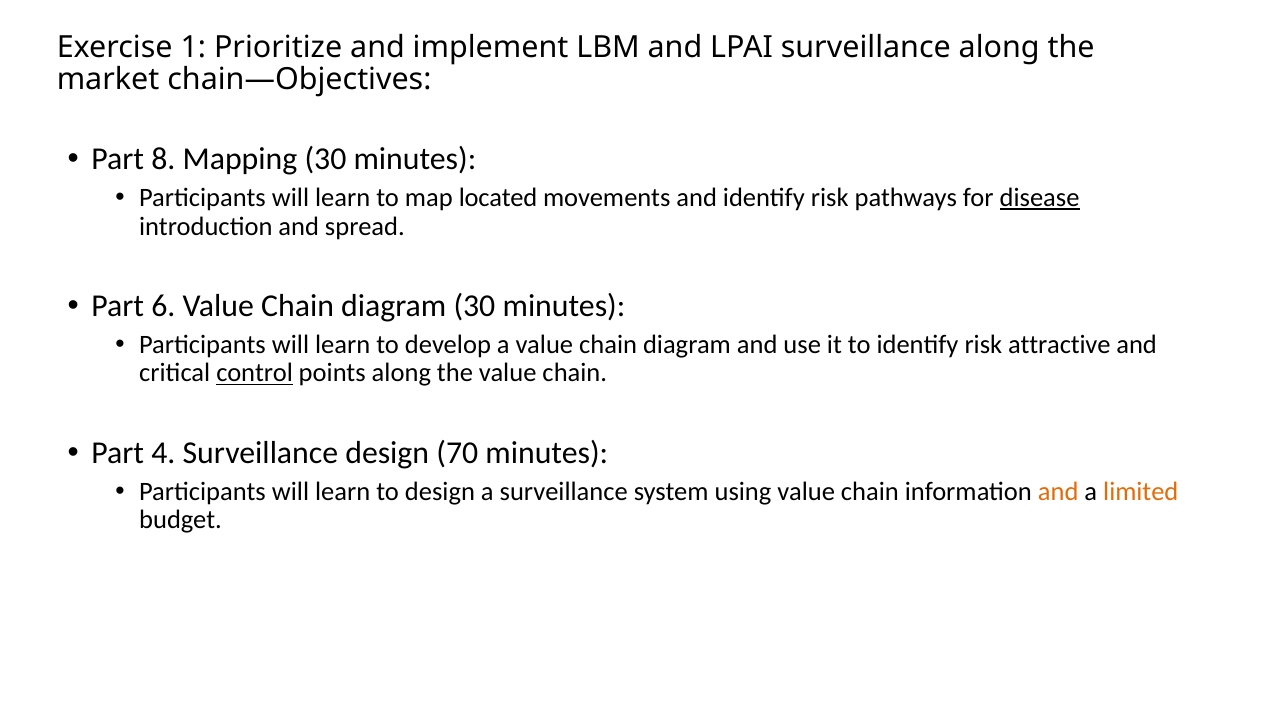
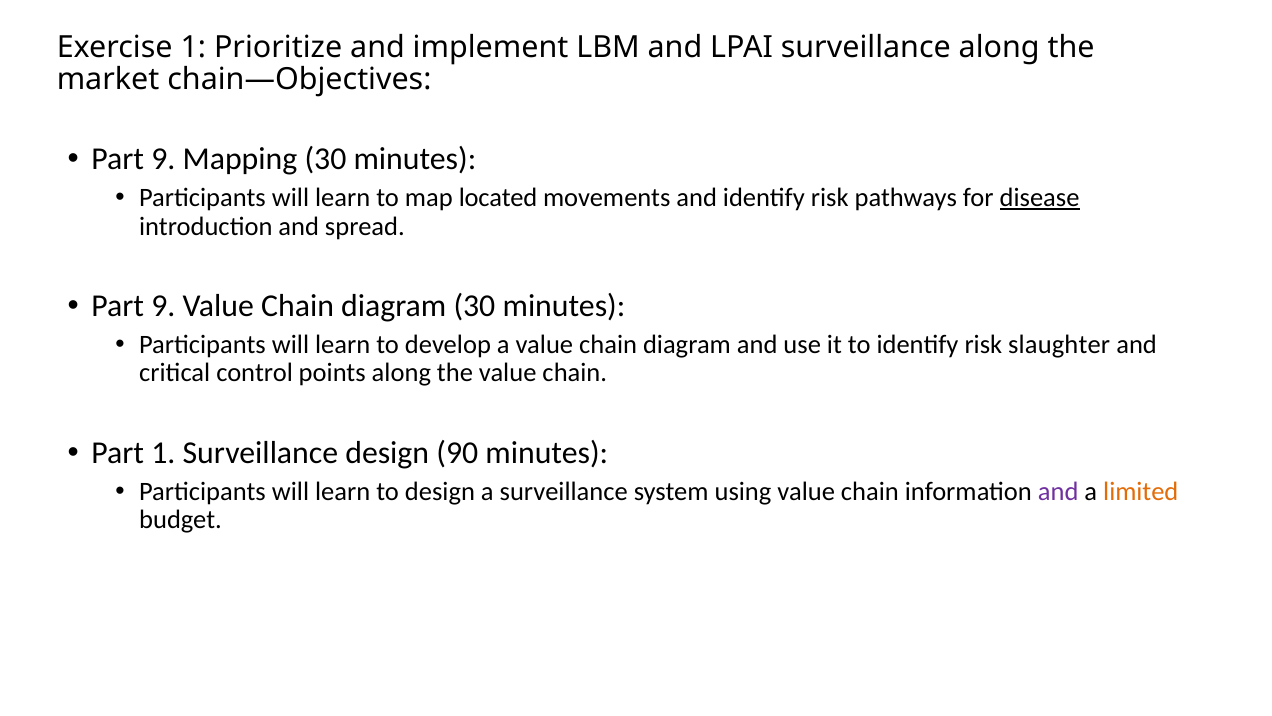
8 at (163, 159): 8 -> 9
6 at (163, 306): 6 -> 9
attractive: attractive -> slaughter
control underline: present -> none
Part 4: 4 -> 1
70: 70 -> 90
and at (1058, 491) colour: orange -> purple
